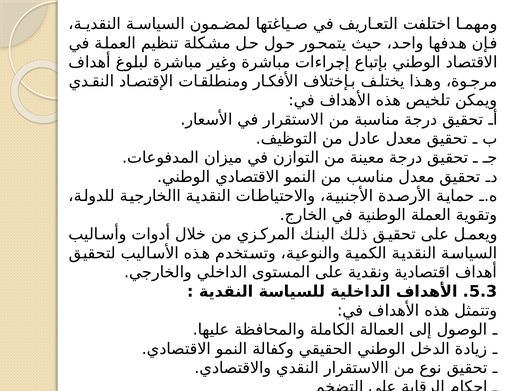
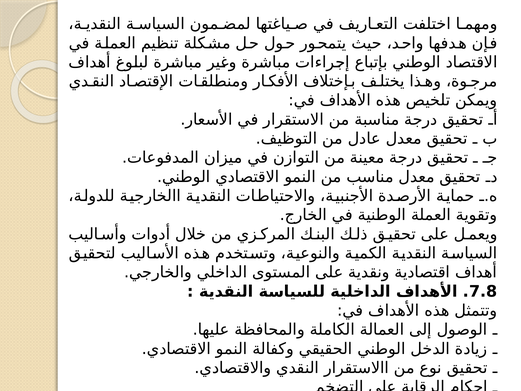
5.3: 5.3 -> 7.8
